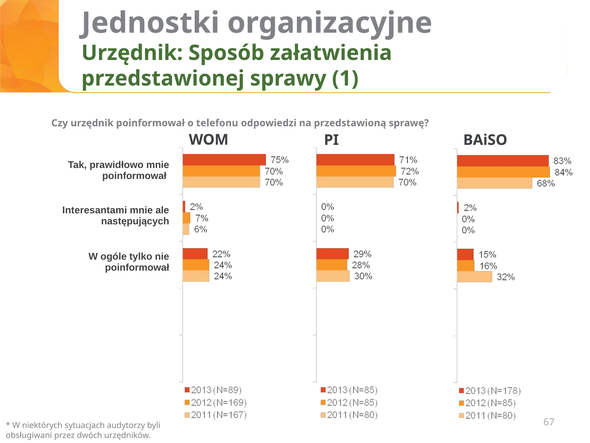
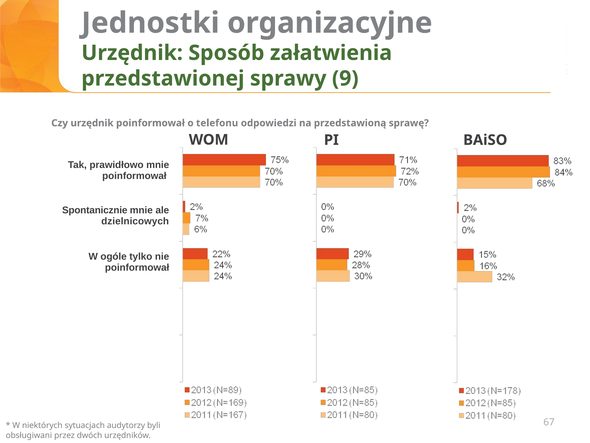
1: 1 -> 9
Interesantami: Interesantami -> Spontanicznie
następujących: następujących -> dzielnicowych
